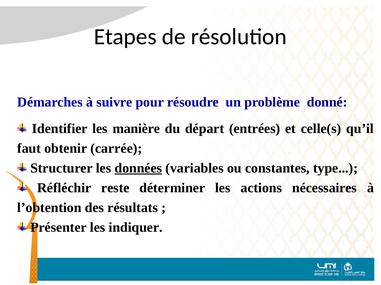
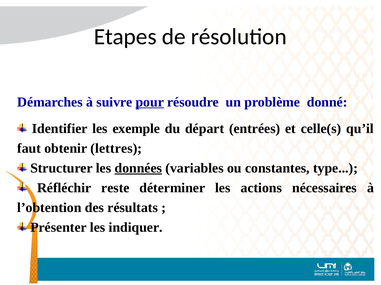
pour underline: none -> present
manière: manière -> exemple
carrée: carrée -> lettres
